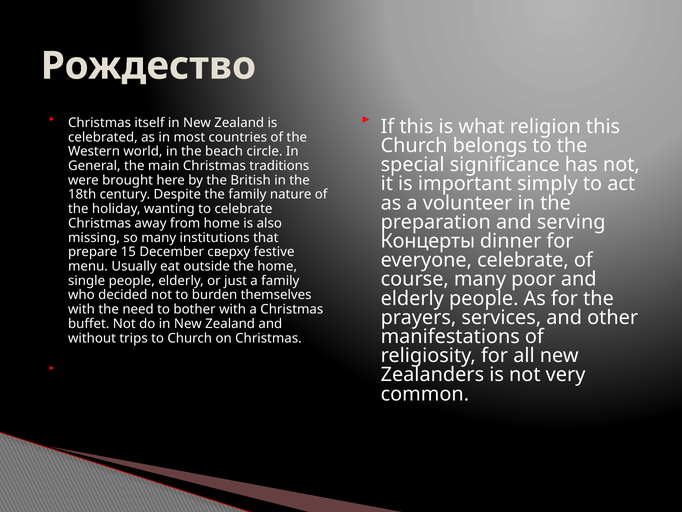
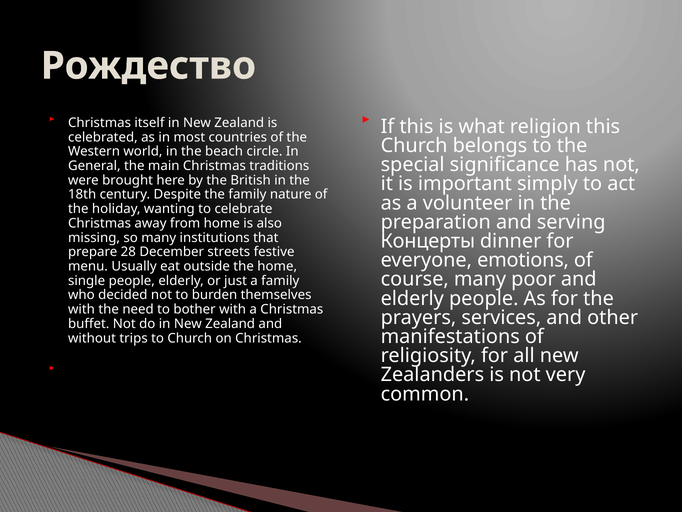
15: 15 -> 28
сверху: сверху -> streets
everyone celebrate: celebrate -> emotions
